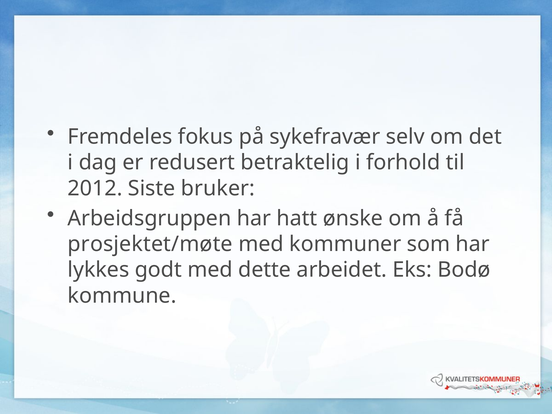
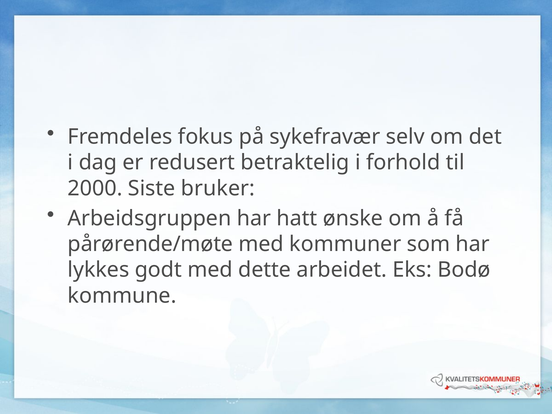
2012: 2012 -> 2000
prosjektet/møte: prosjektet/møte -> pårørende/møte
